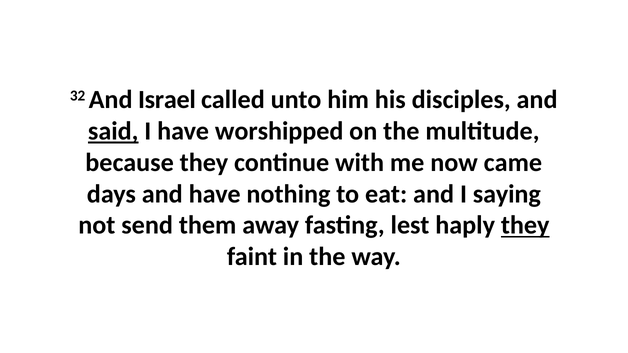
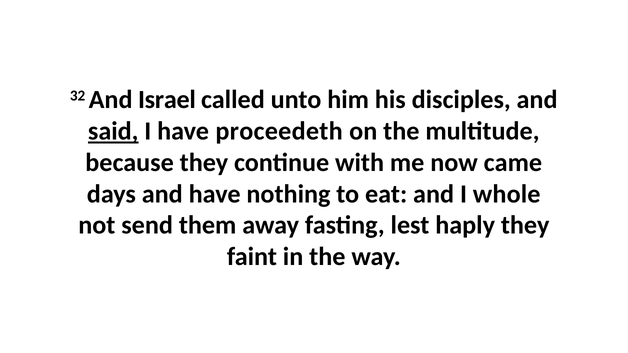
worshipped: worshipped -> proceedeth
saying: saying -> whole
they at (525, 226) underline: present -> none
